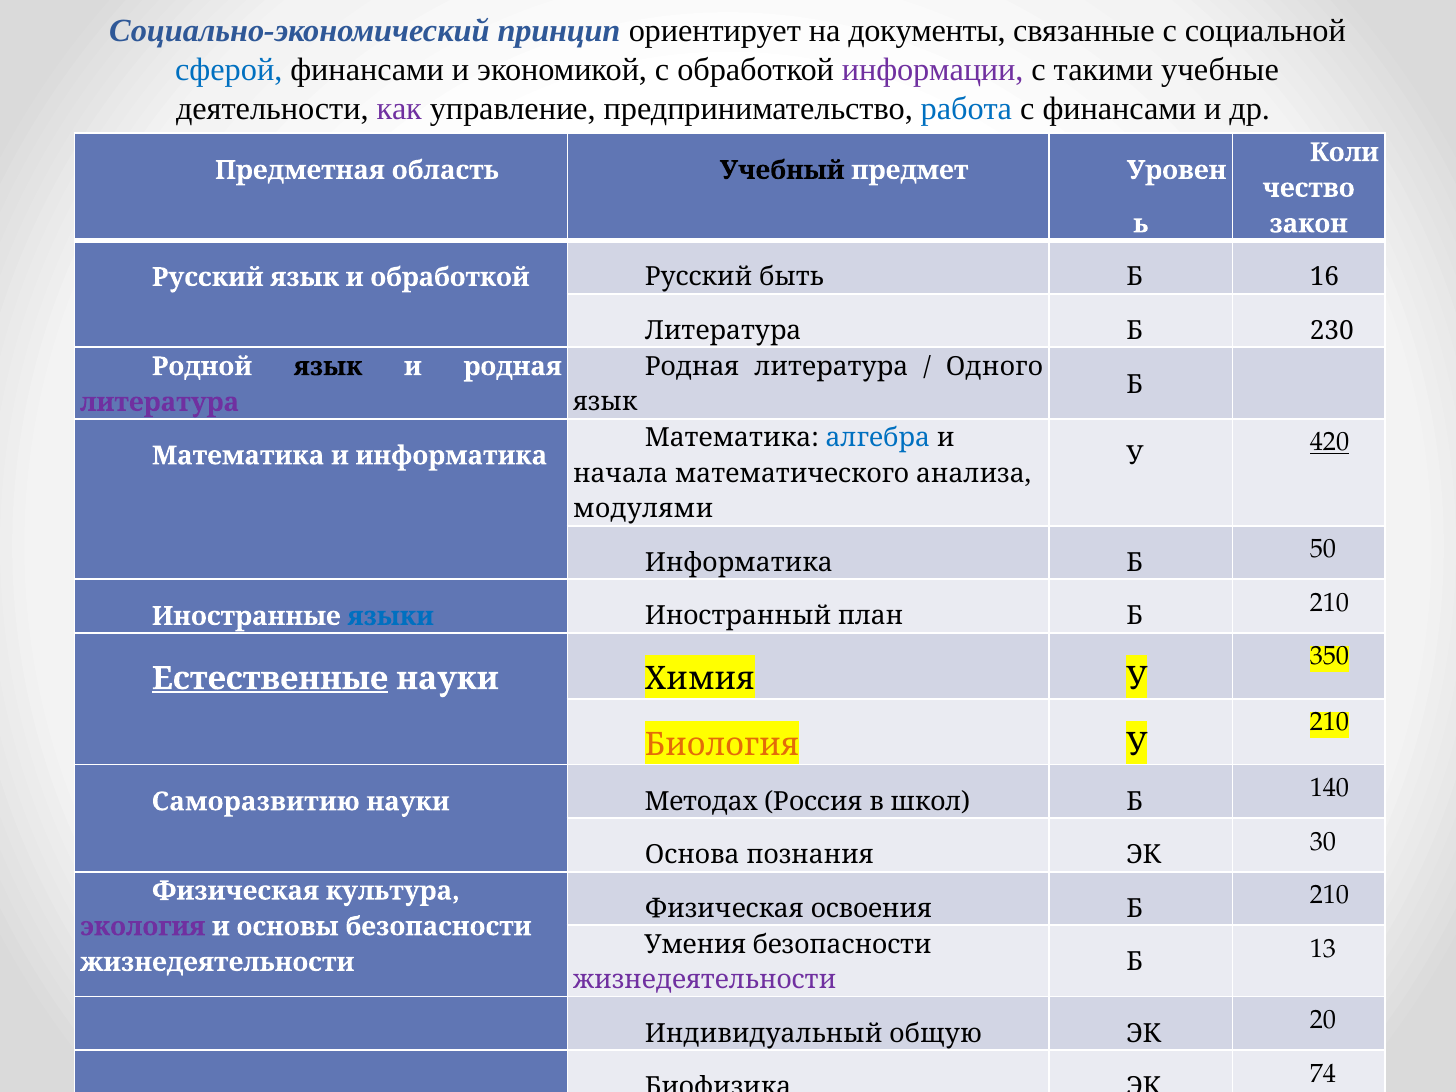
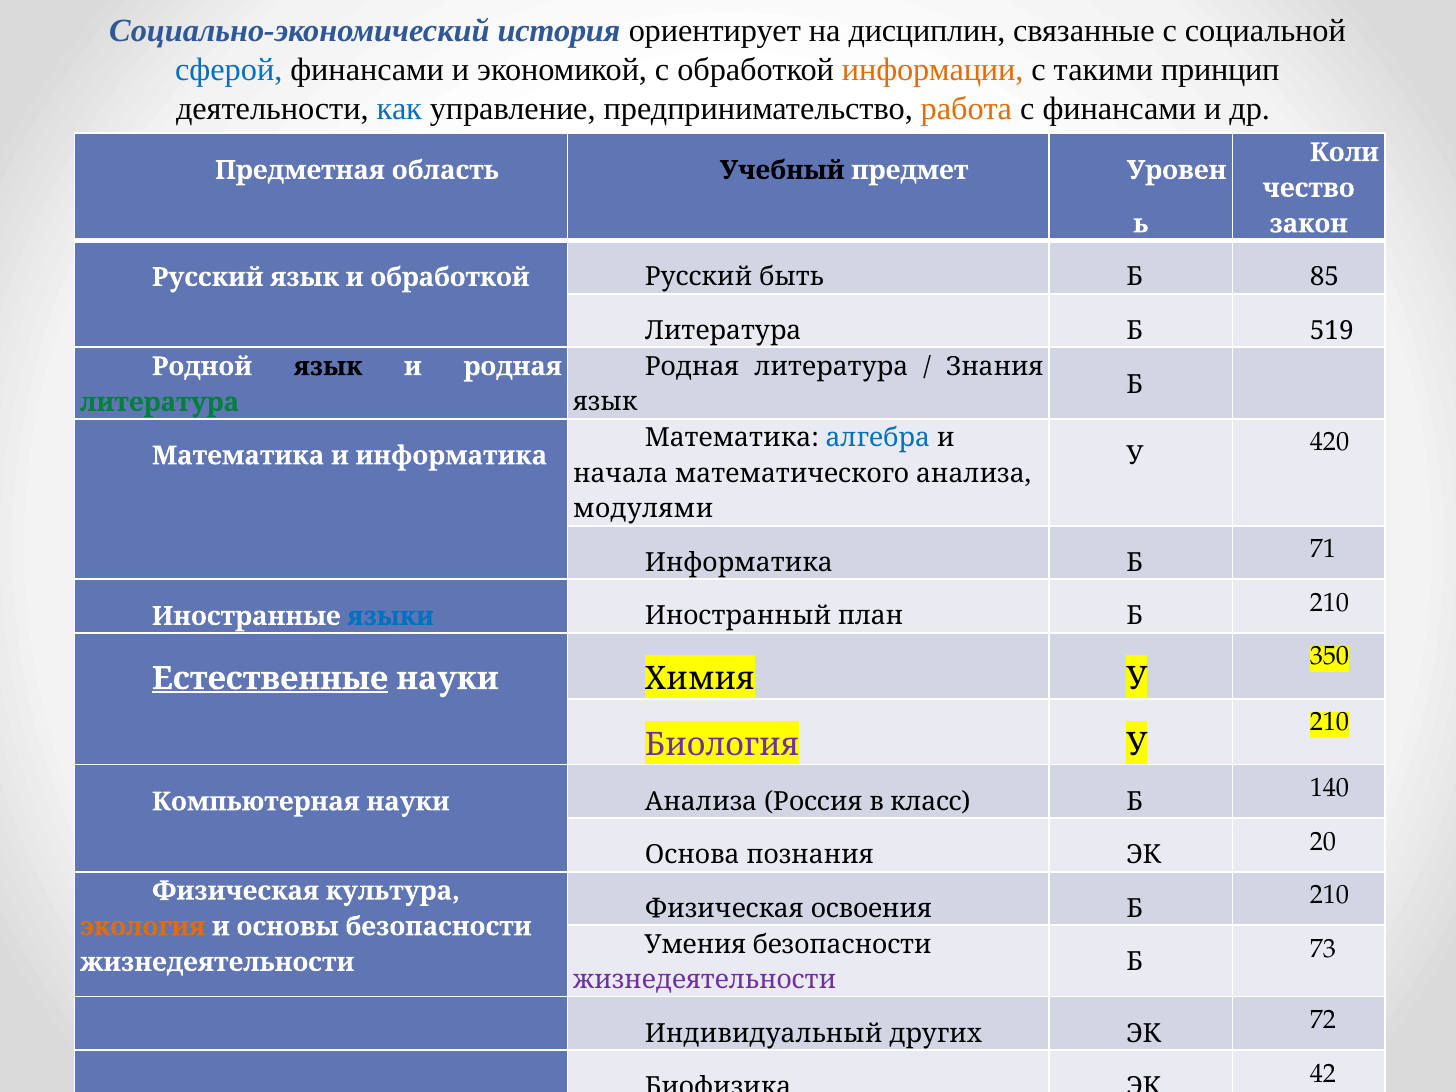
принцип: принцип -> история
документы: документы -> дисциплин
информации colour: purple -> orange
учебные: учебные -> принцип
как colour: purple -> blue
работа colour: blue -> orange
16: 16 -> 85
230: 230 -> 519
Одного: Одного -> Знания
литература at (160, 402) colour: purple -> green
420 underline: present -> none
50: 50 -> 71
Биология colour: orange -> purple
Саморазвитию: Саморазвитию -> Компьютерная
науки Методах: Методах -> Анализа
школ: школ -> класс
30: 30 -> 20
экология colour: purple -> orange
13: 13 -> 73
общую: общую -> других
20: 20 -> 72
74: 74 -> 42
